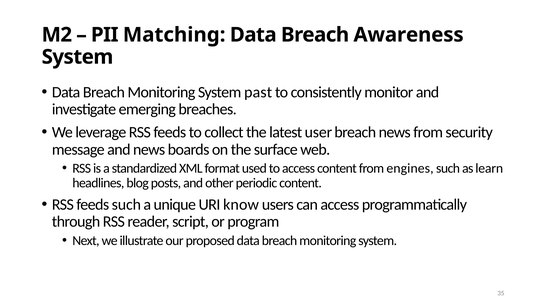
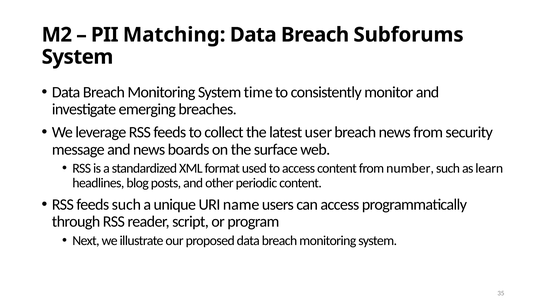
Awareness: Awareness -> Subforums
past: past -> time
engines: engines -> number
know: know -> name
